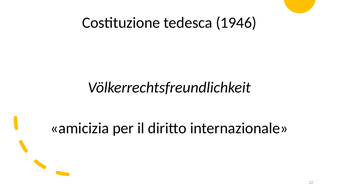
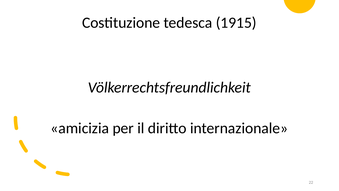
1946: 1946 -> 1915
